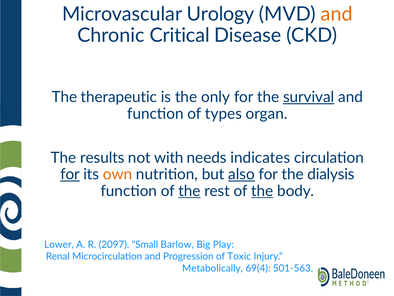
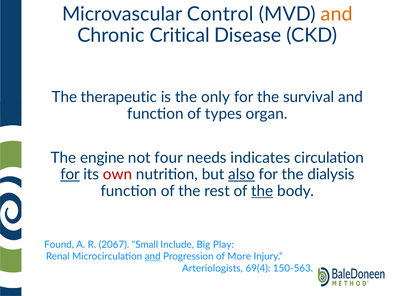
Urology: Urology -> Control
survival underline: present -> none
results: results -> engine
with: with -> four
own colour: orange -> red
the at (189, 191) underline: present -> none
Lower: Lower -> Found
2097: 2097 -> 2067
Barlow: Barlow -> Include
and at (153, 256) underline: none -> present
Toxic: Toxic -> More
Metabolically: Metabolically -> Arteriologists
501-563: 501-563 -> 150-563
